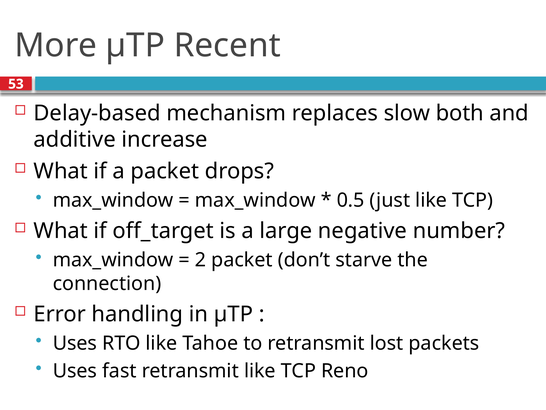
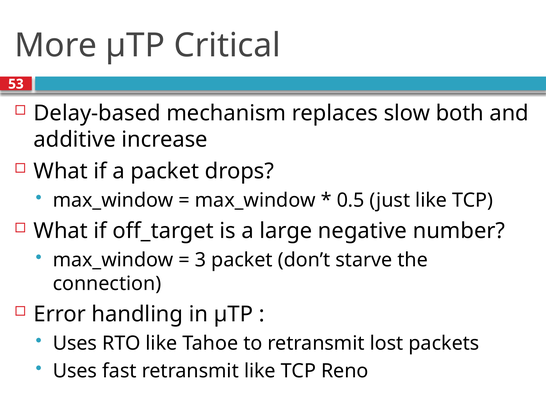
Recent: Recent -> Critical
2: 2 -> 3
